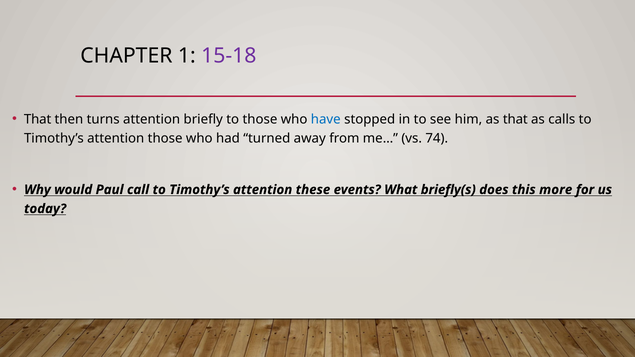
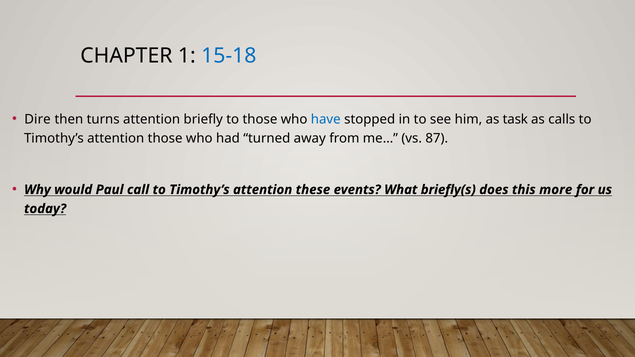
15-18 colour: purple -> blue
That at (38, 119): That -> Dire
as that: that -> task
74: 74 -> 87
